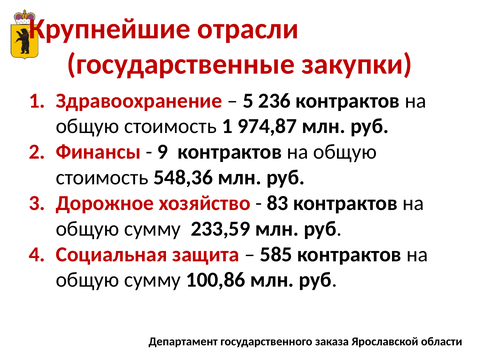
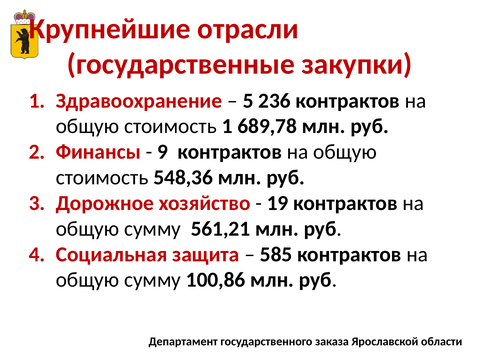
974,87: 974,87 -> 689,78
83: 83 -> 19
233,59: 233,59 -> 561,21
